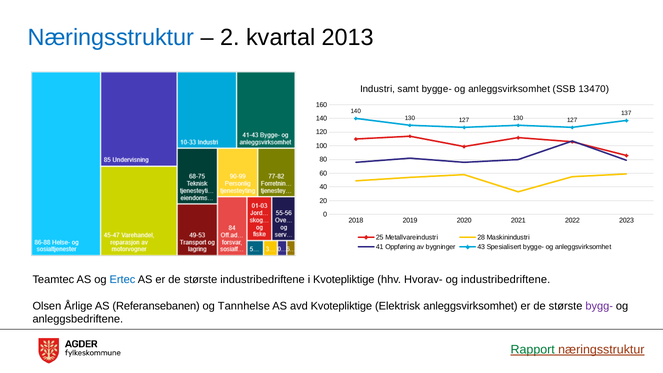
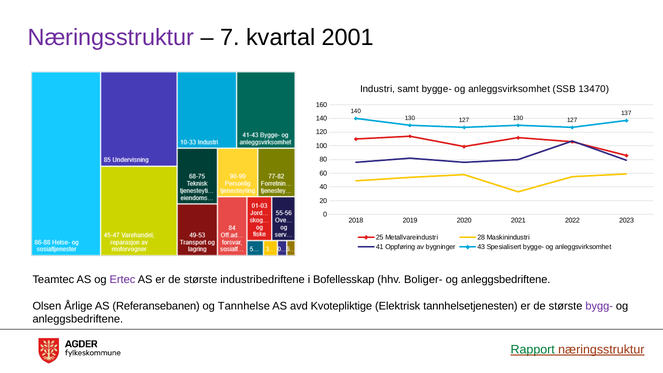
Næringsstruktur at (111, 37) colour: blue -> purple
2: 2 -> 7
2013: 2013 -> 2001
Ertec colour: blue -> purple
i Kvotepliktige: Kvotepliktige -> Bofellesskap
Hvorav-: Hvorav- -> Boliger-
industribedriftene at (506, 279): industribedriftene -> anleggsbedriftene
Elektrisk anleggsvirksomhet: anleggsvirksomhet -> tannhelsetjenesten
